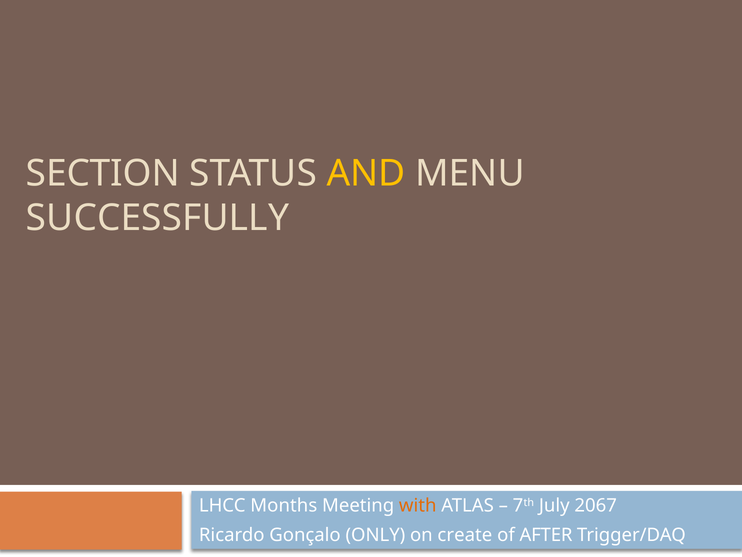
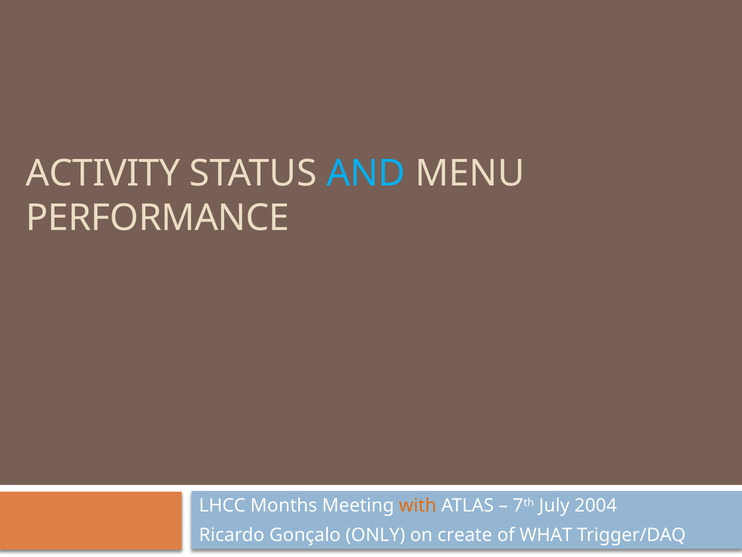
SECTION: SECTION -> ACTIVITY
AND colour: yellow -> light blue
SUCCESSFULLY: SUCCESSFULLY -> PERFORMANCE
2067: 2067 -> 2004
AFTER: AFTER -> WHAT
